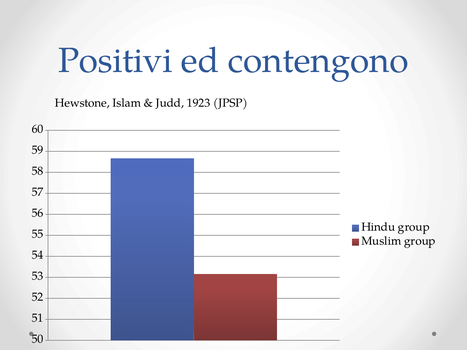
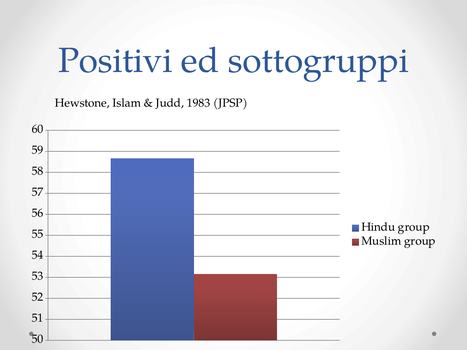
contengono: contengono -> sottogruppi
1923: 1923 -> 1983
